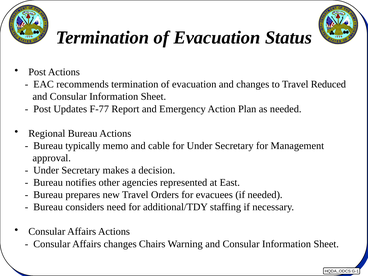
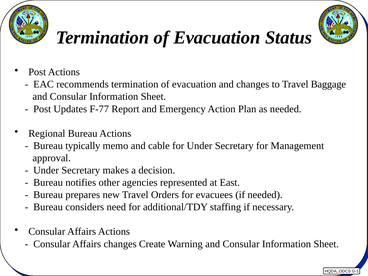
Reduced: Reduced -> Baggage
Chairs: Chairs -> Create
